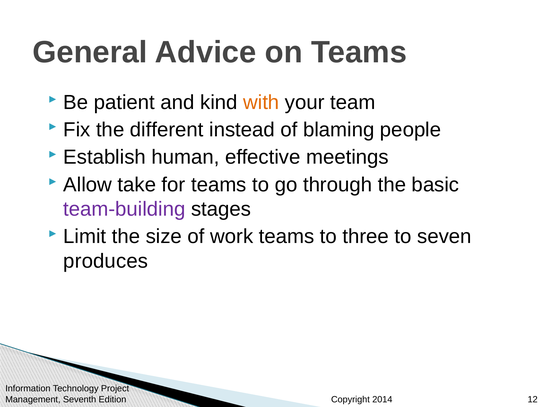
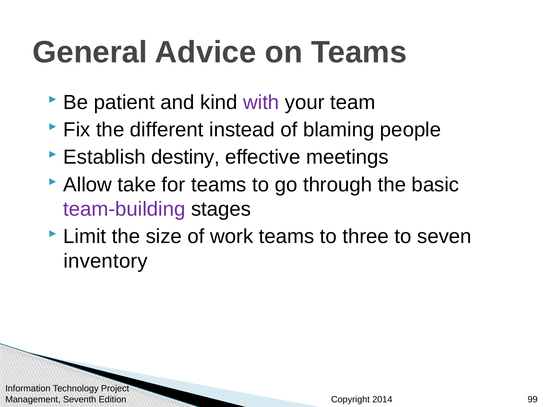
with colour: orange -> purple
human: human -> destiny
produces: produces -> inventory
12: 12 -> 99
